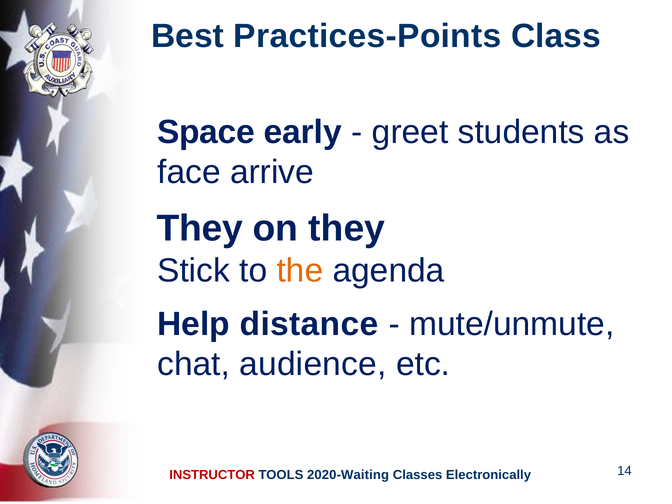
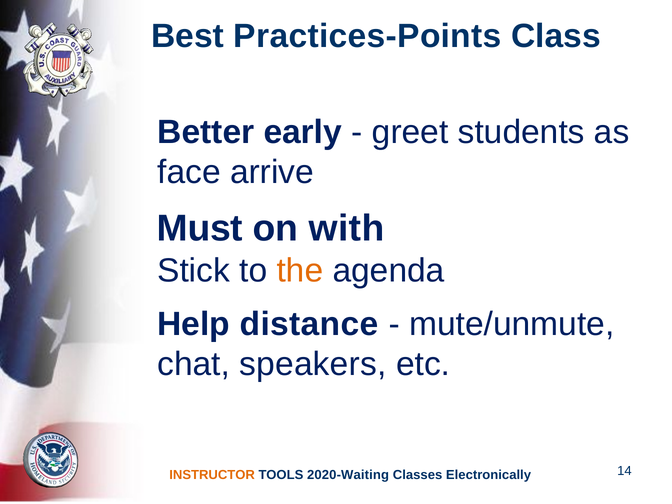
Space: Space -> Better
They at (200, 228): They -> Must
on they: they -> with
audience: audience -> speakers
INSTRUCTOR colour: red -> orange
